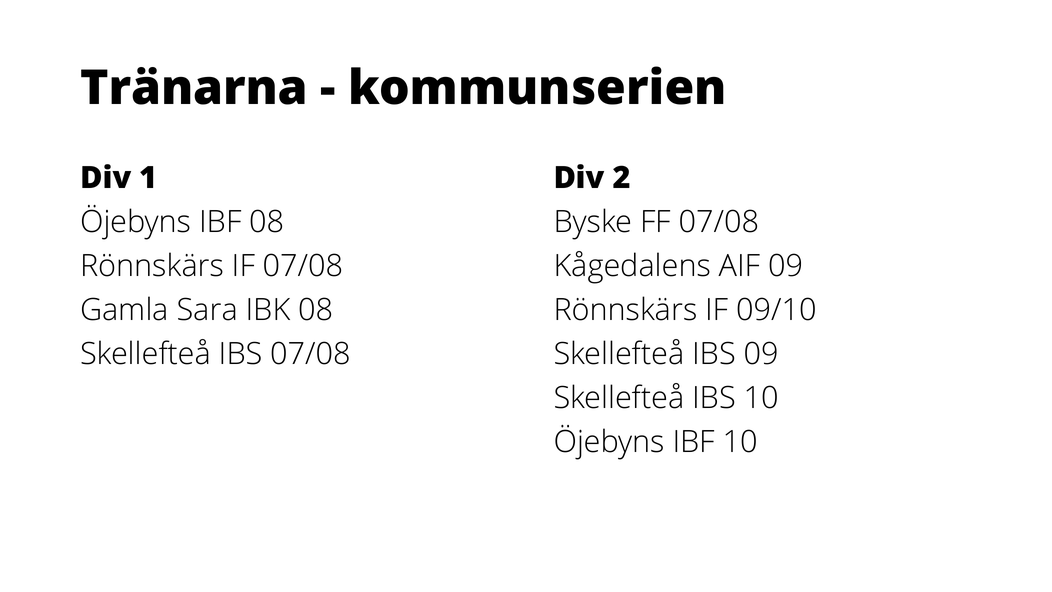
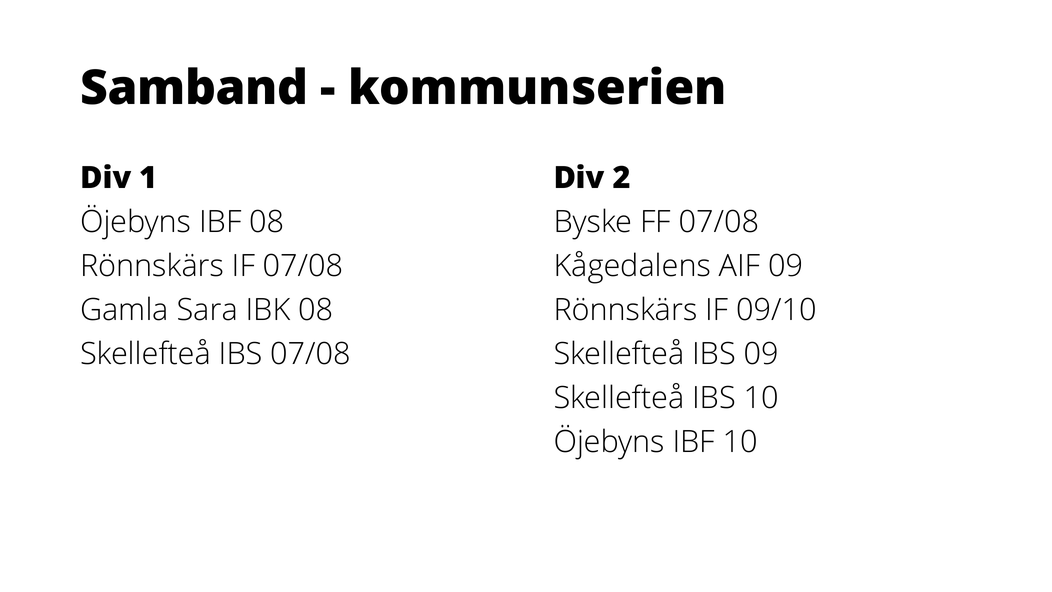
Tränarna: Tränarna -> Samband
